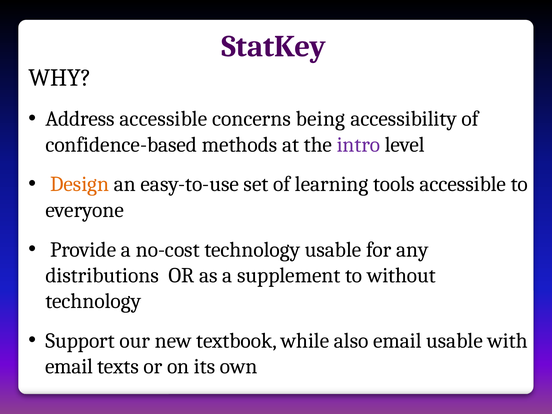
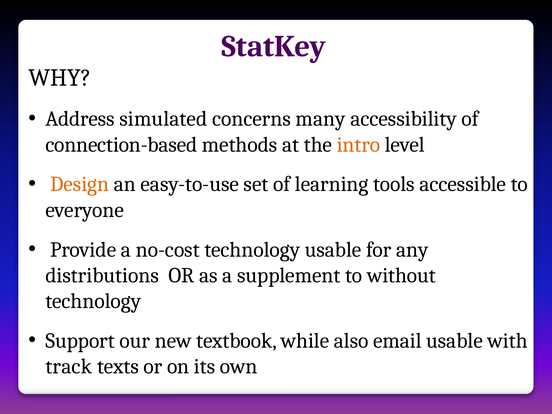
Address accessible: accessible -> simulated
being: being -> many
confidence-based: confidence-based -> connection-based
intro colour: purple -> orange
email at (69, 366): email -> track
